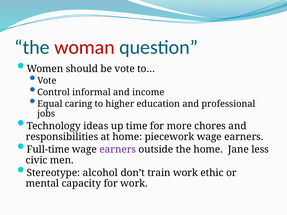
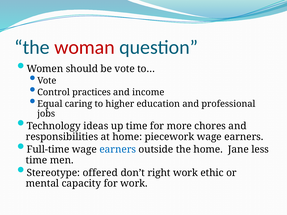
informal: informal -> practices
earners at (118, 150) colour: purple -> blue
civic at (37, 160): civic -> time
alcohol: alcohol -> offered
train: train -> right
